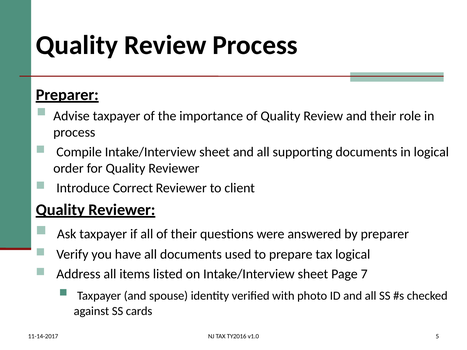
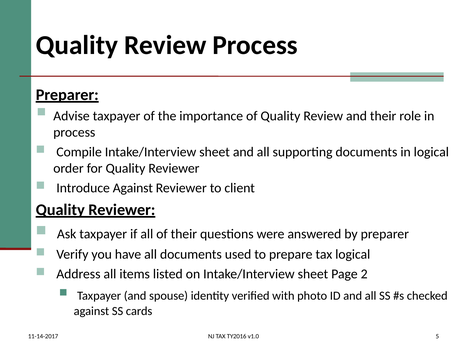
Introduce Correct: Correct -> Against
7: 7 -> 2
